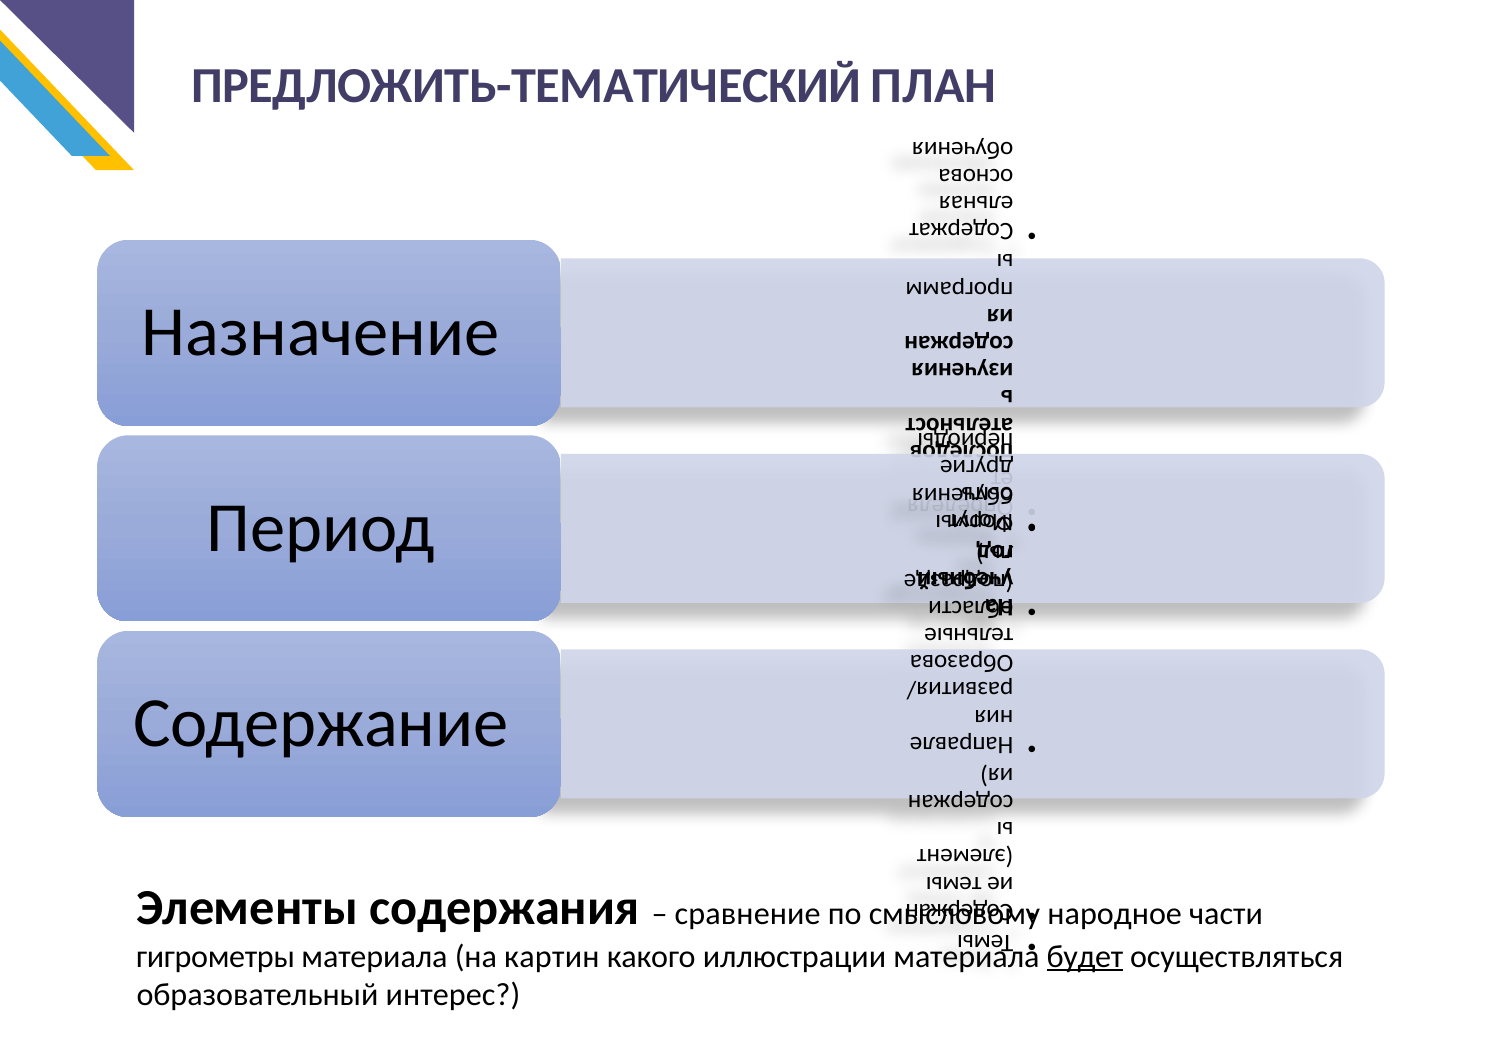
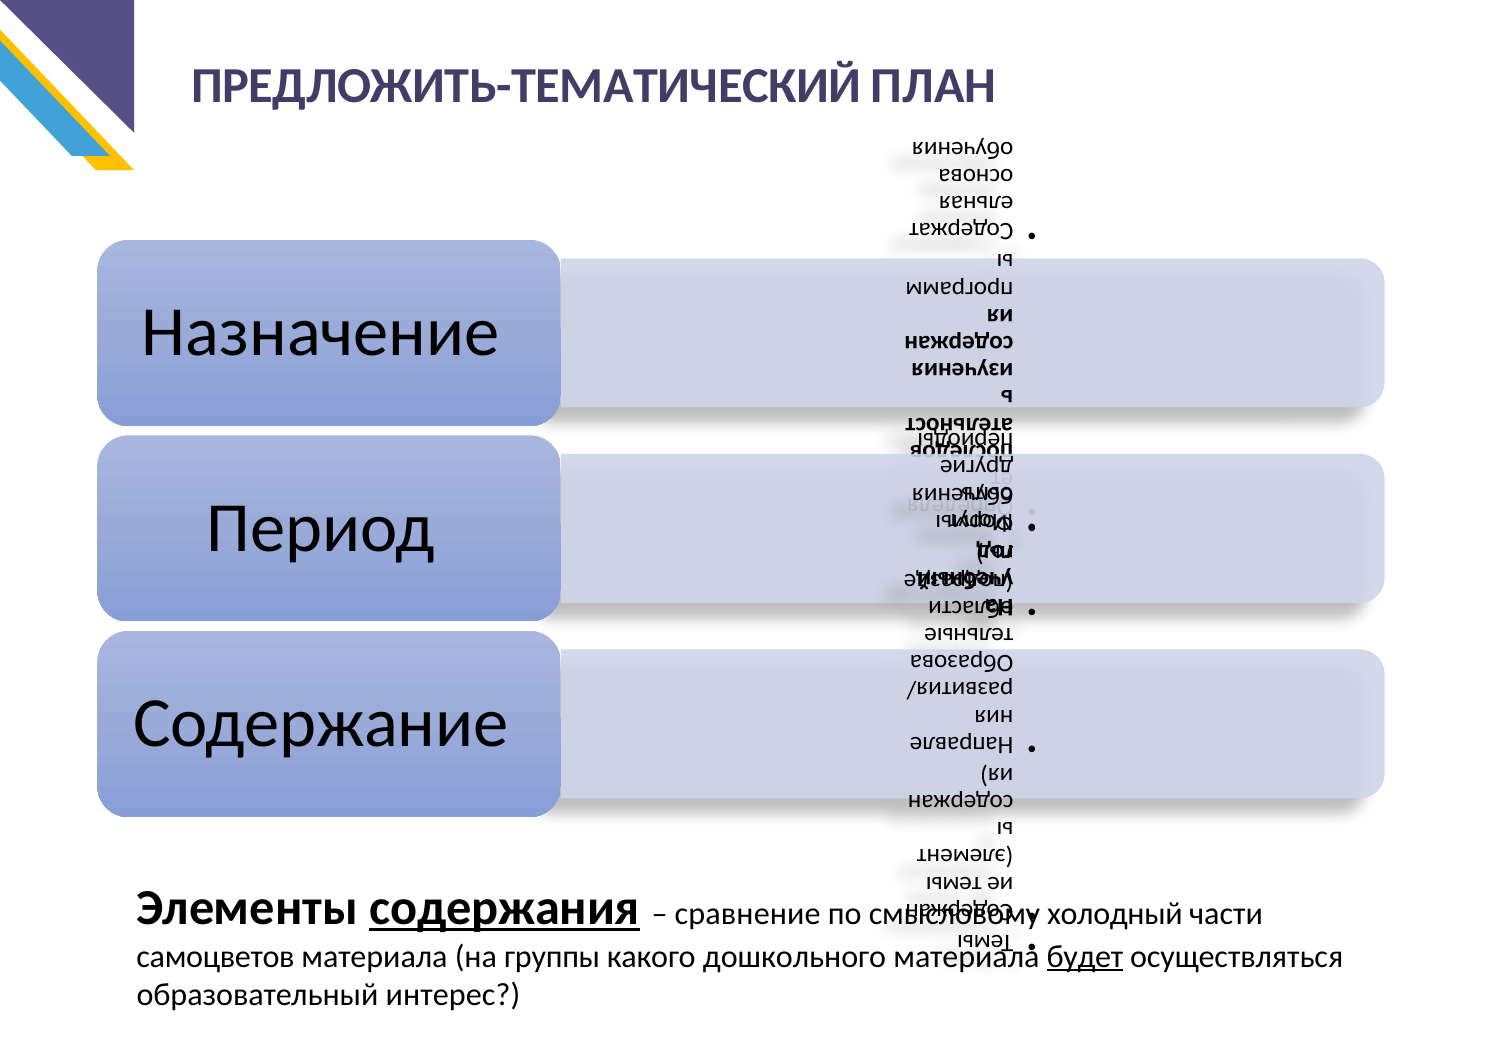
содержания underline: none -> present
народное: народное -> холодный
гигрометры: гигрометры -> самоцветов
картин: картин -> группы
иллюстрации: иллюстрации -> дошкольного
